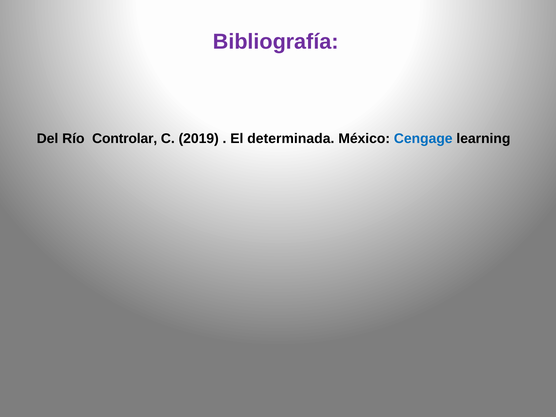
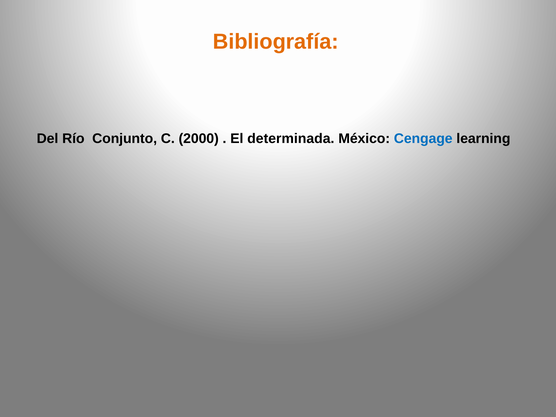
Bibliografía colour: purple -> orange
Controlar: Controlar -> Conjunto
2019: 2019 -> 2000
